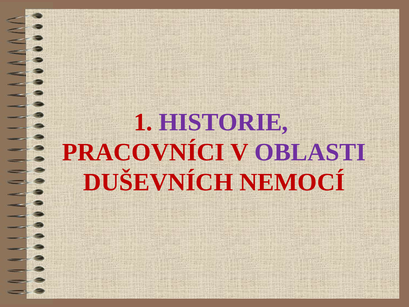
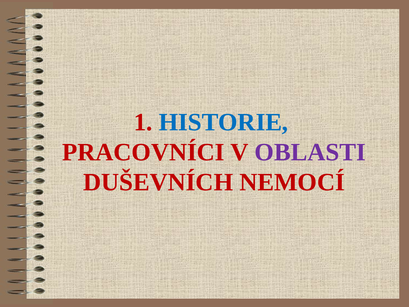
HISTORIE colour: purple -> blue
